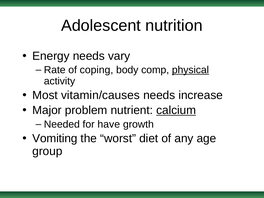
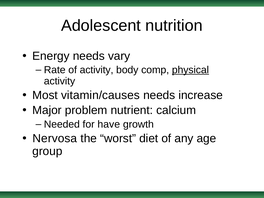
of coping: coping -> activity
calcium underline: present -> none
Vomiting: Vomiting -> Nervosa
